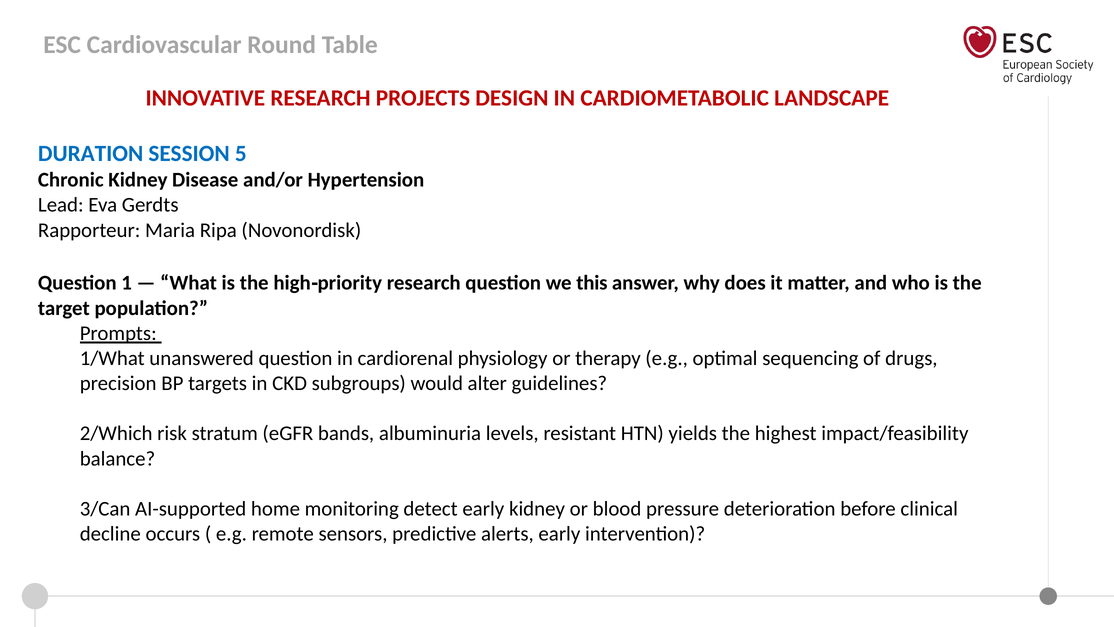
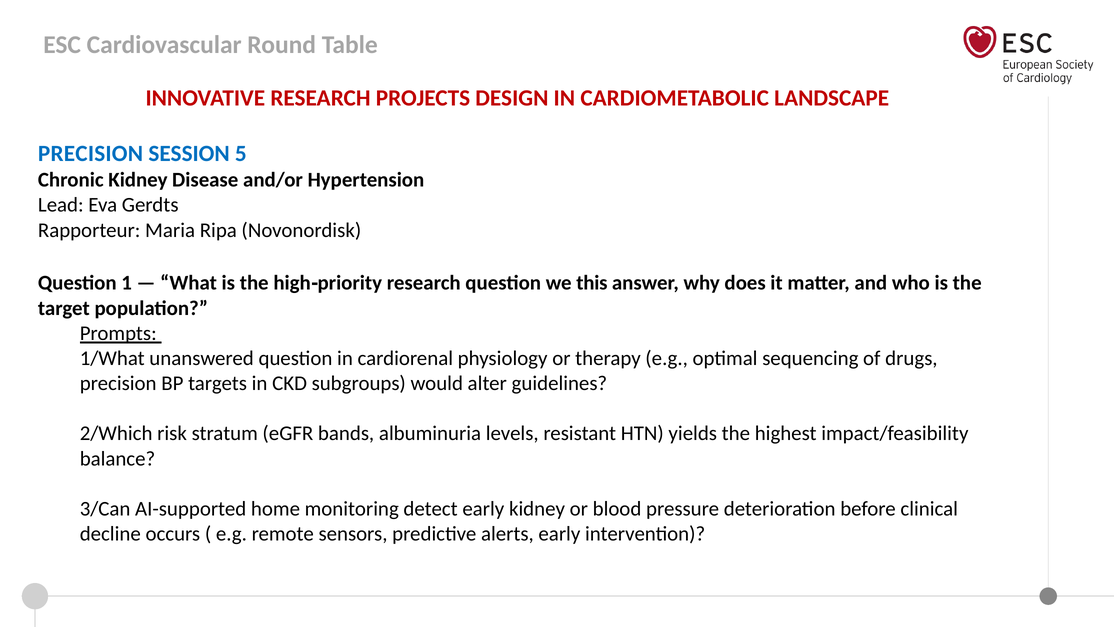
DURATION at (91, 154): DURATION -> PRECISION
